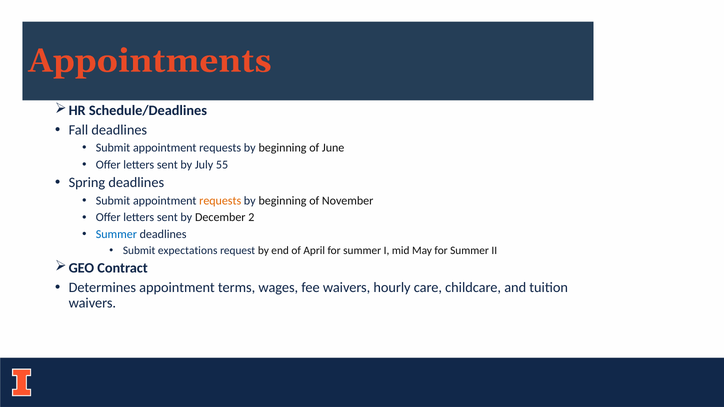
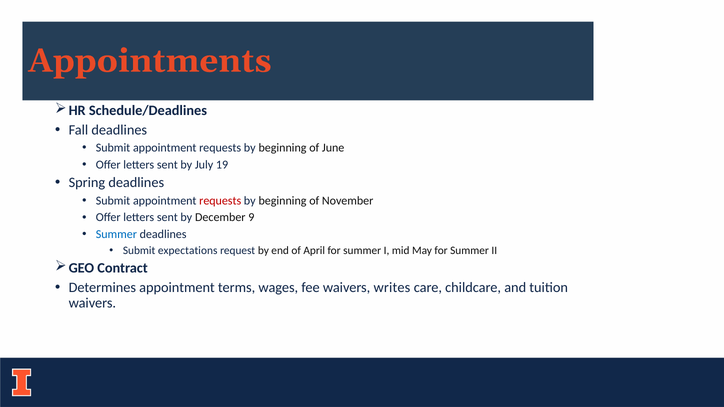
55: 55 -> 19
requests at (220, 201) colour: orange -> red
2: 2 -> 9
hourly: hourly -> writes
